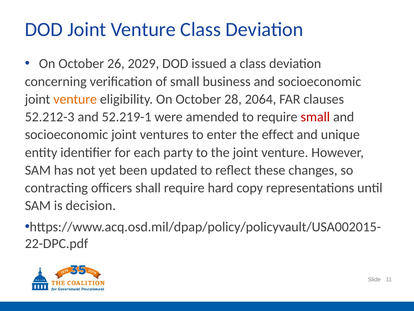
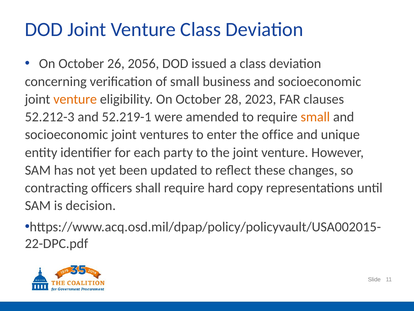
2029: 2029 -> 2056
2064: 2064 -> 2023
small at (315, 117) colour: red -> orange
effect: effect -> office
